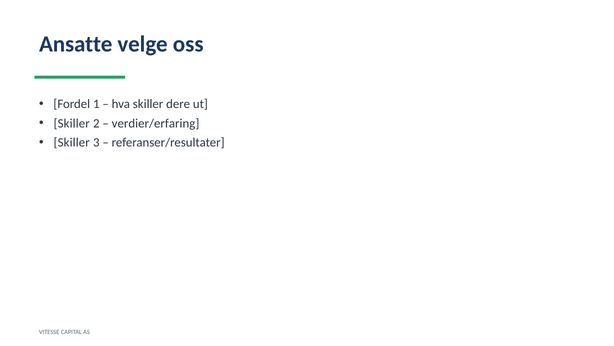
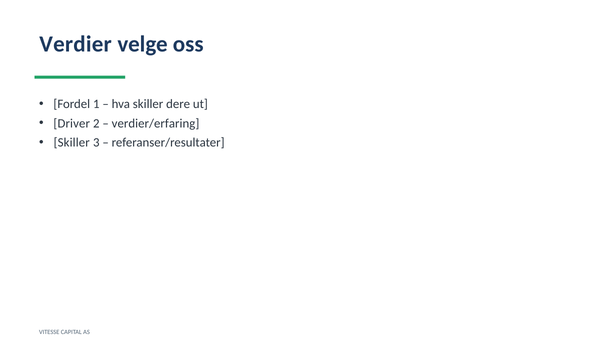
Ansatte: Ansatte -> Verdier
Skiller at (72, 123): Skiller -> Driver
